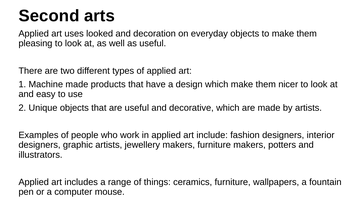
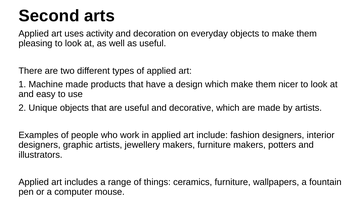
looked: looked -> activity
